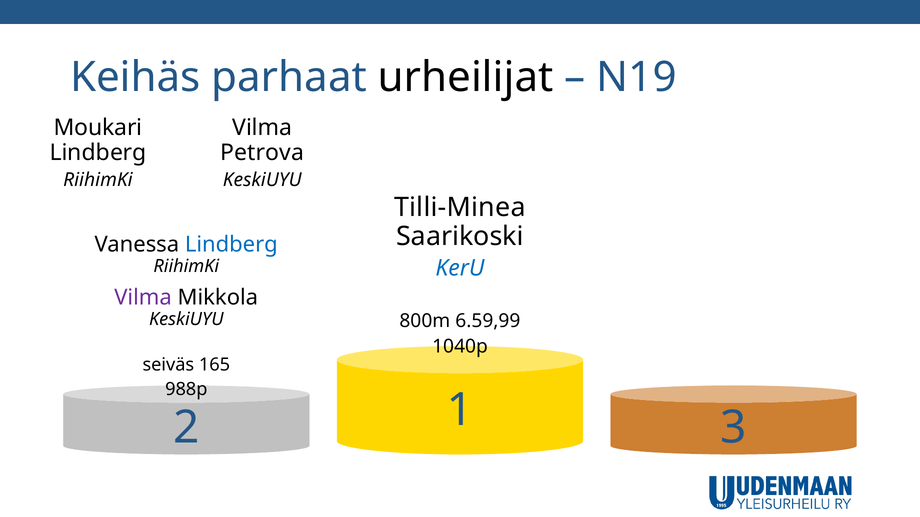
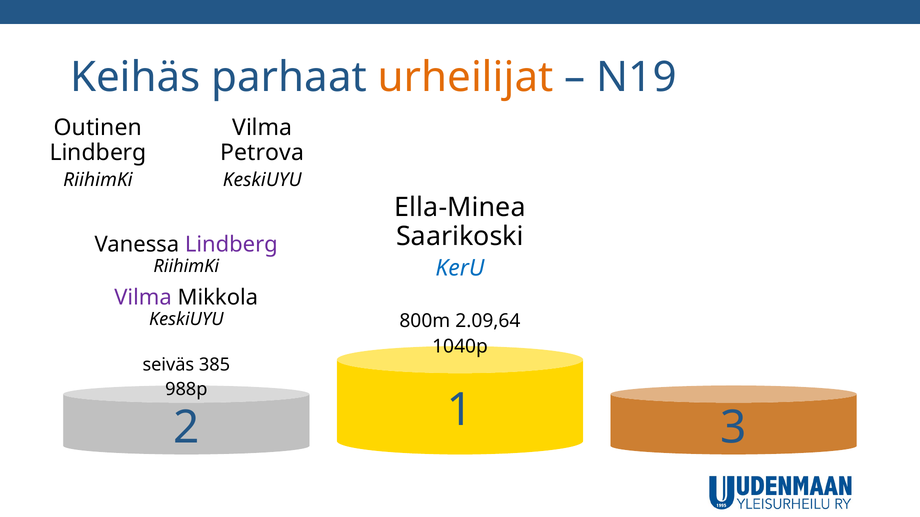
urheilijat colour: black -> orange
Moukari: Moukari -> Outinen
Tilli-Minea: Tilli-Minea -> Ella-Minea
Lindberg at (231, 245) colour: blue -> purple
6.59,99: 6.59,99 -> 2.09,64
165: 165 -> 385
